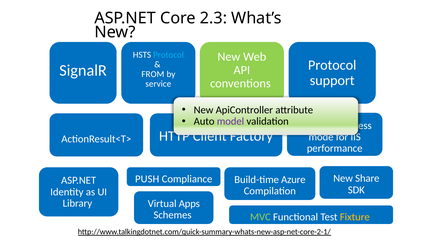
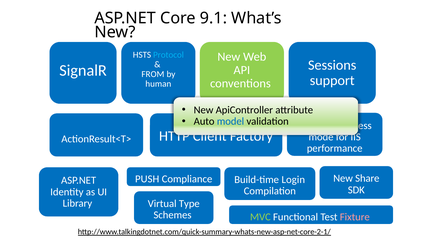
2.3: 2.3 -> 9.1
Protocol at (332, 65): Protocol -> Sessions
service: service -> human
model colour: purple -> blue
Azure: Azure -> Login
Apps: Apps -> Type
Fixture colour: yellow -> pink
